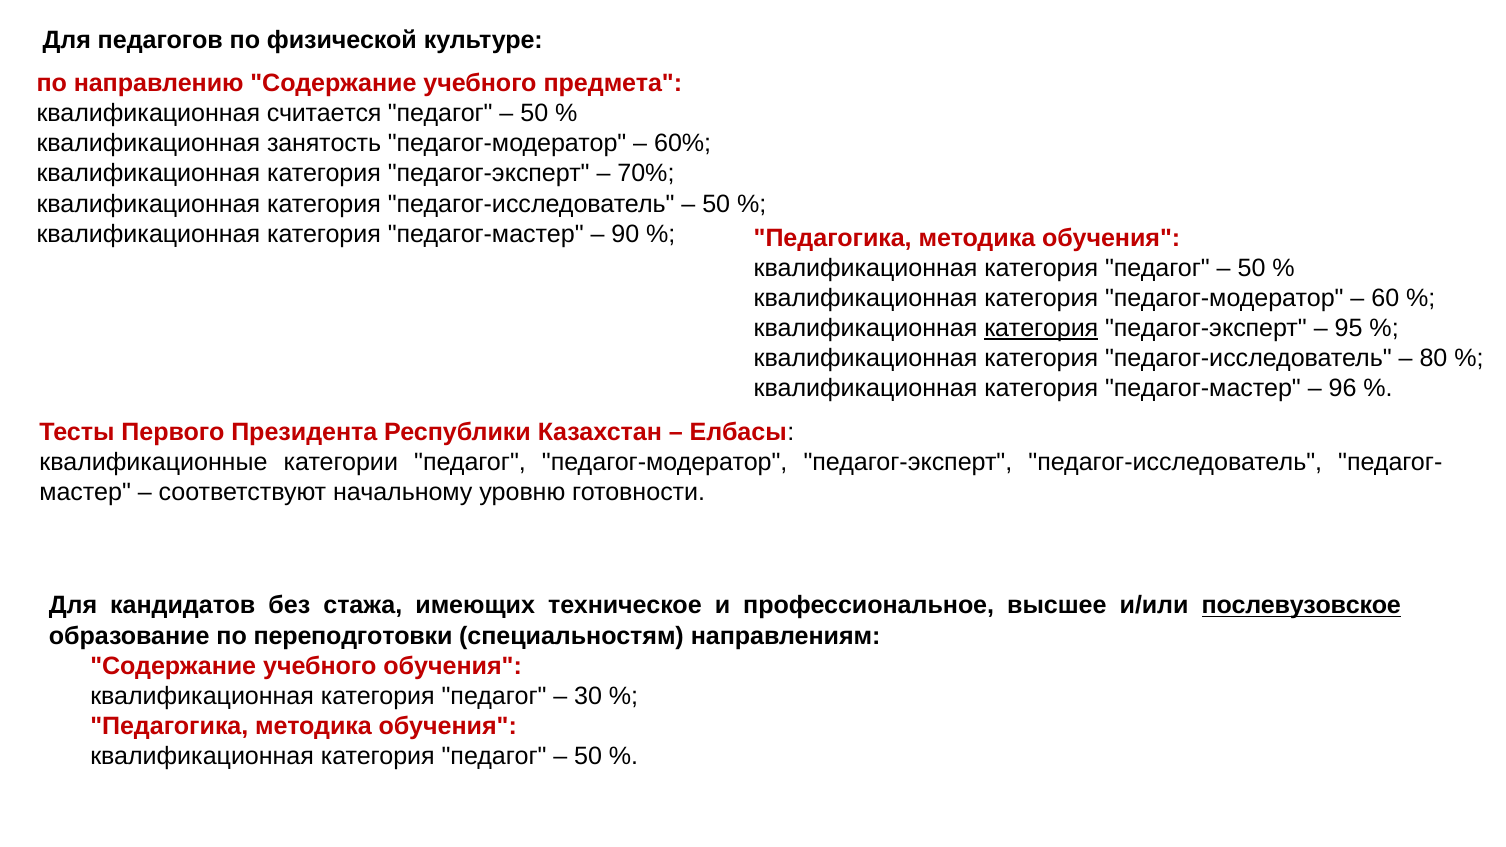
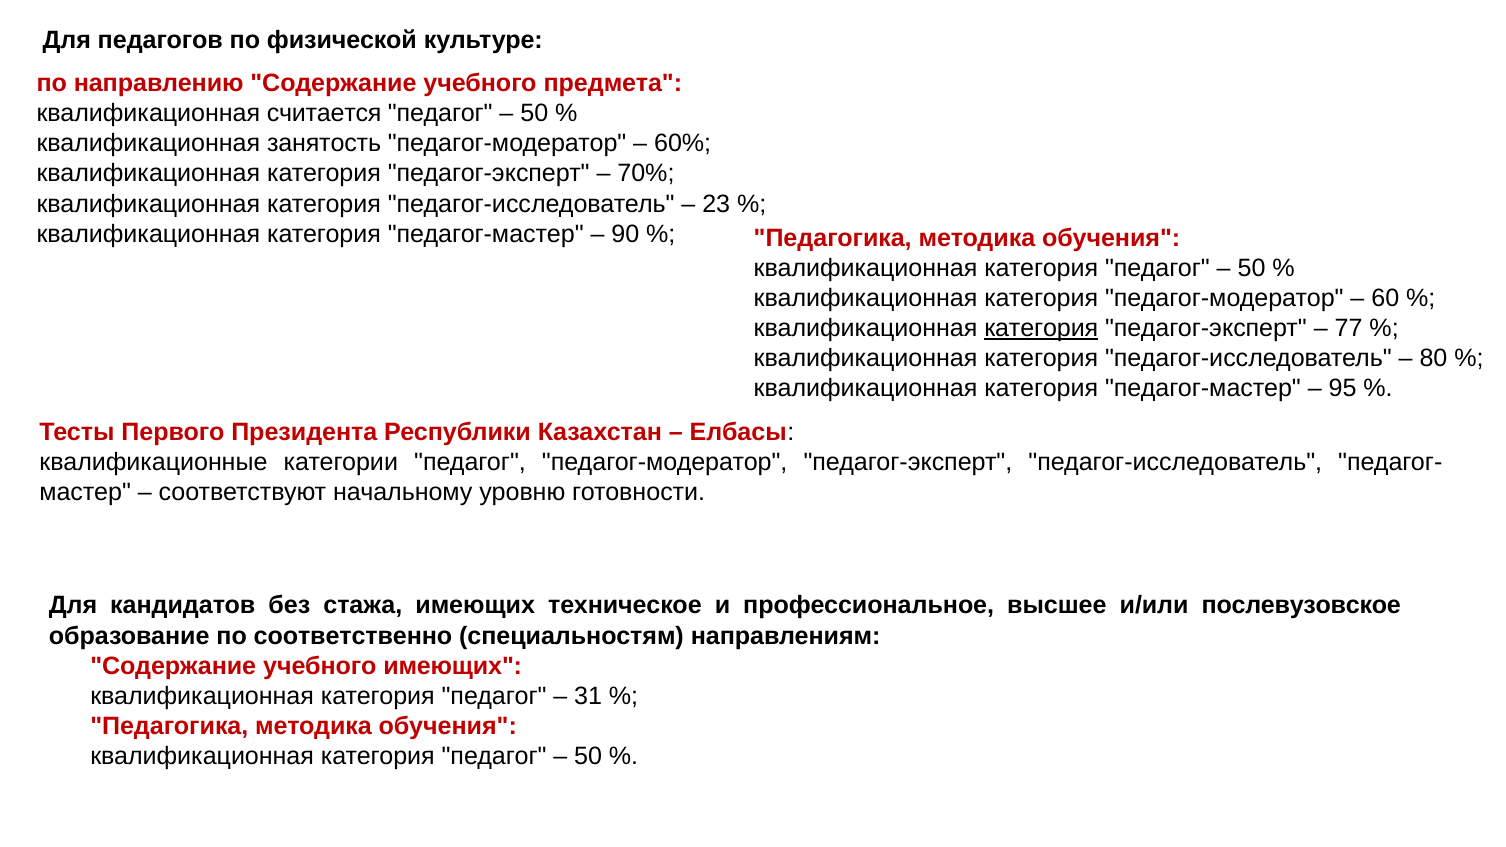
50 at (716, 204): 50 -> 23
95: 95 -> 77
96: 96 -> 95
послевузовское underline: present -> none
переподготовки: переподготовки -> соответственно
учебного обучения: обучения -> имеющих
30: 30 -> 31
